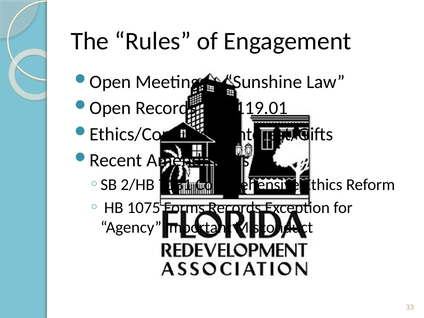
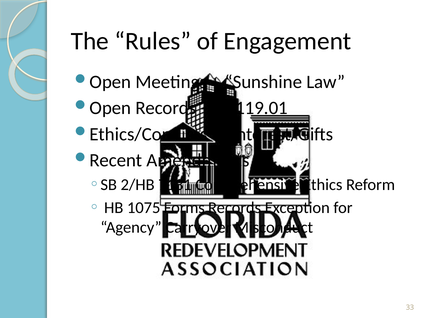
Important: Important -> Carryover
